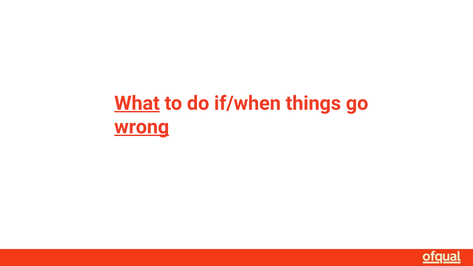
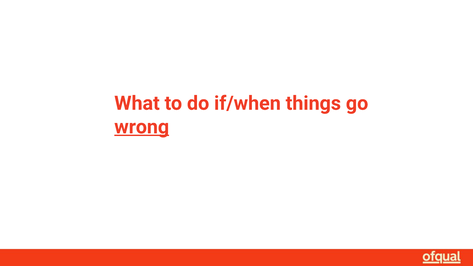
What underline: present -> none
